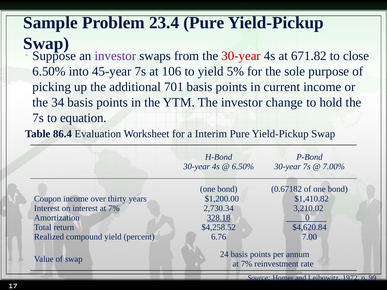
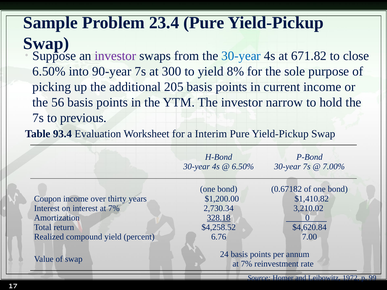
30-year at (241, 56) colour: red -> blue
45-year: 45-year -> 90-year
106: 106 -> 300
5%: 5% -> 8%
701: 701 -> 205
34: 34 -> 56
change: change -> narrow
equation: equation -> previous
86.4: 86.4 -> 93.4
